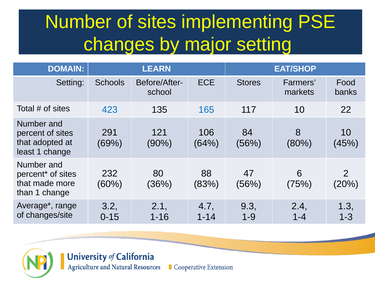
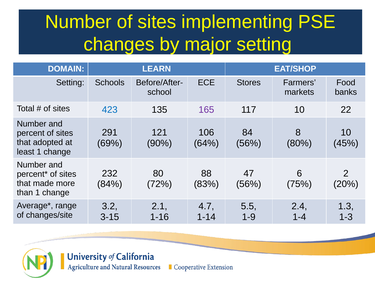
165 colour: blue -> purple
60%: 60% -> 84%
36%: 36% -> 72%
9.3: 9.3 -> 5.5
0-15: 0-15 -> 3-15
